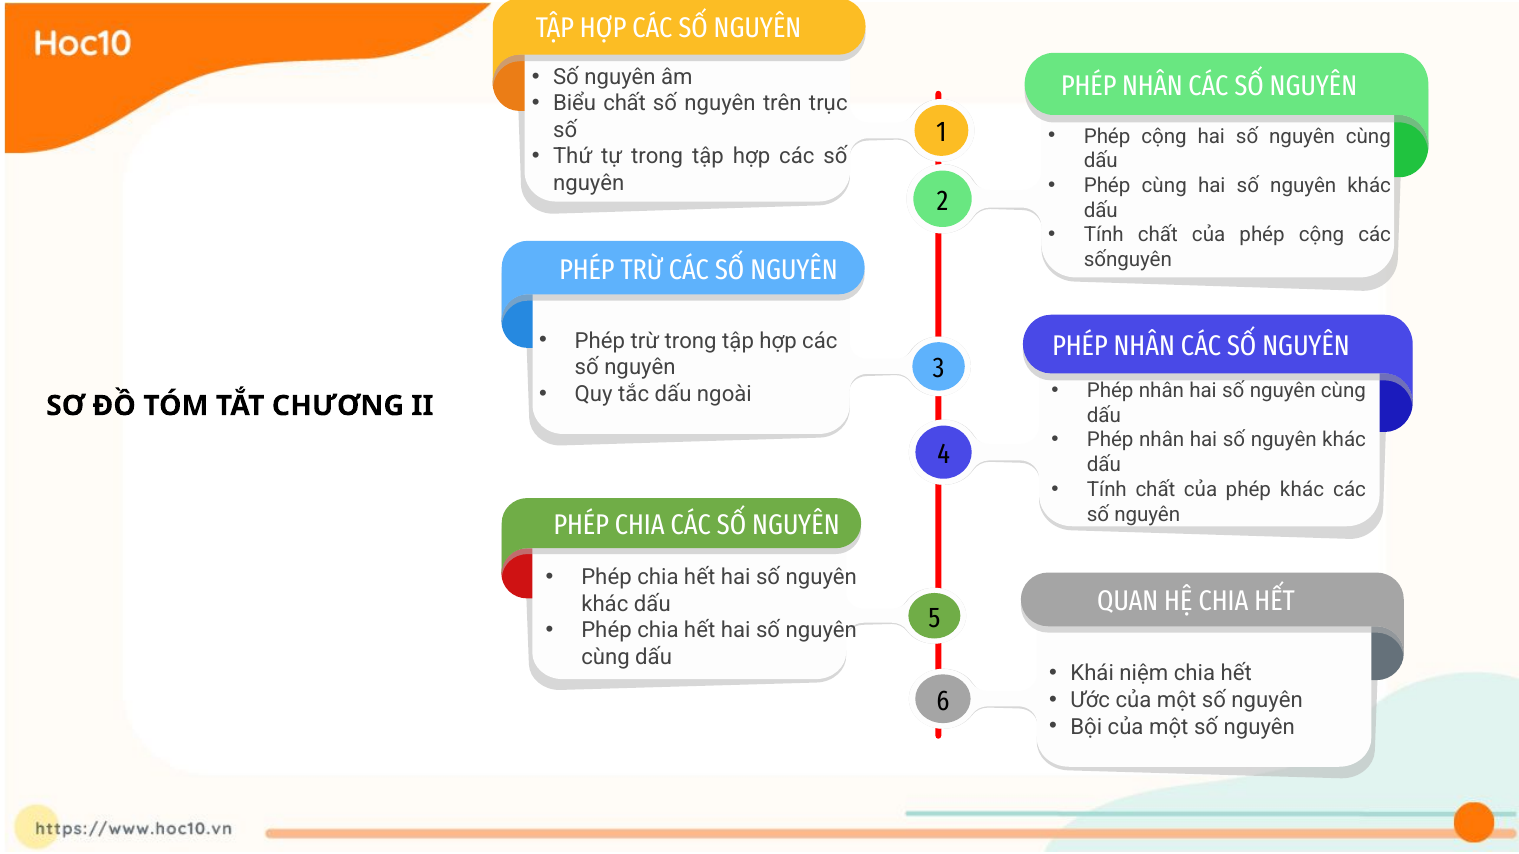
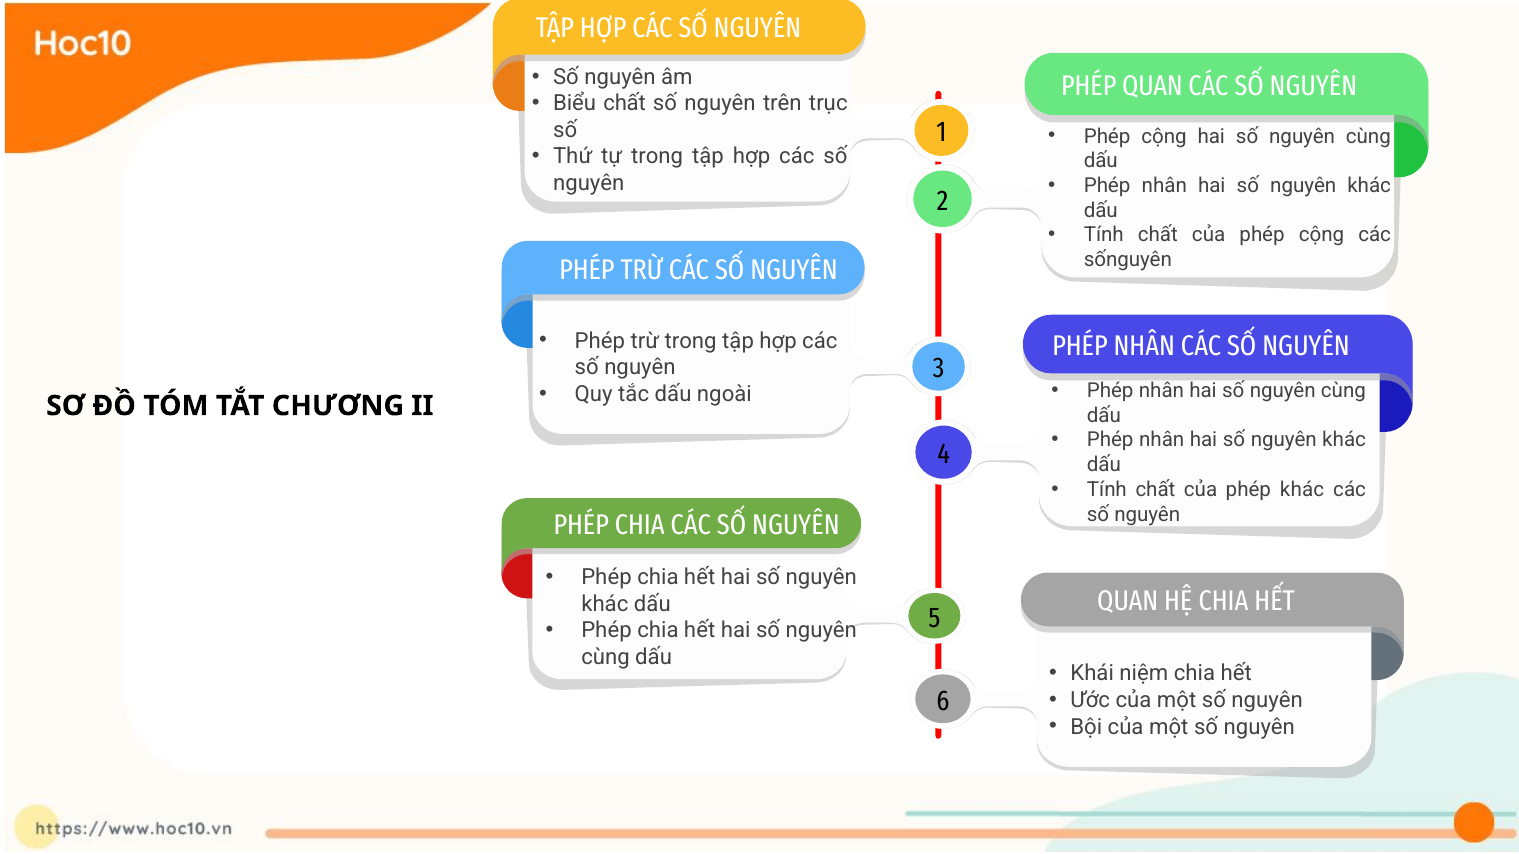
NHÂN at (1153, 86): NHÂN -> QUAN
cùng at (1164, 186): cùng -> nhân
